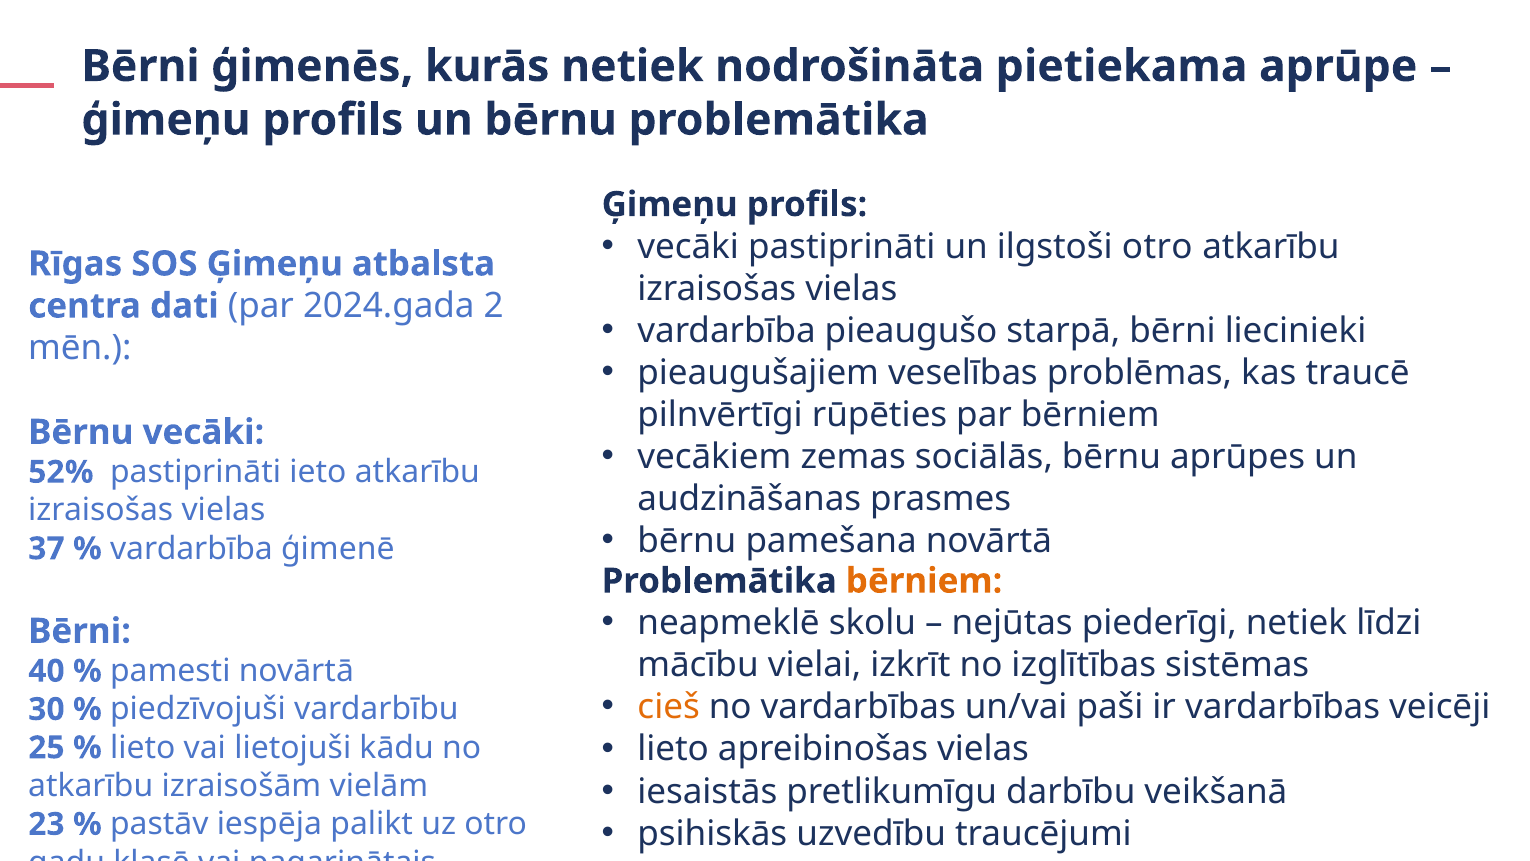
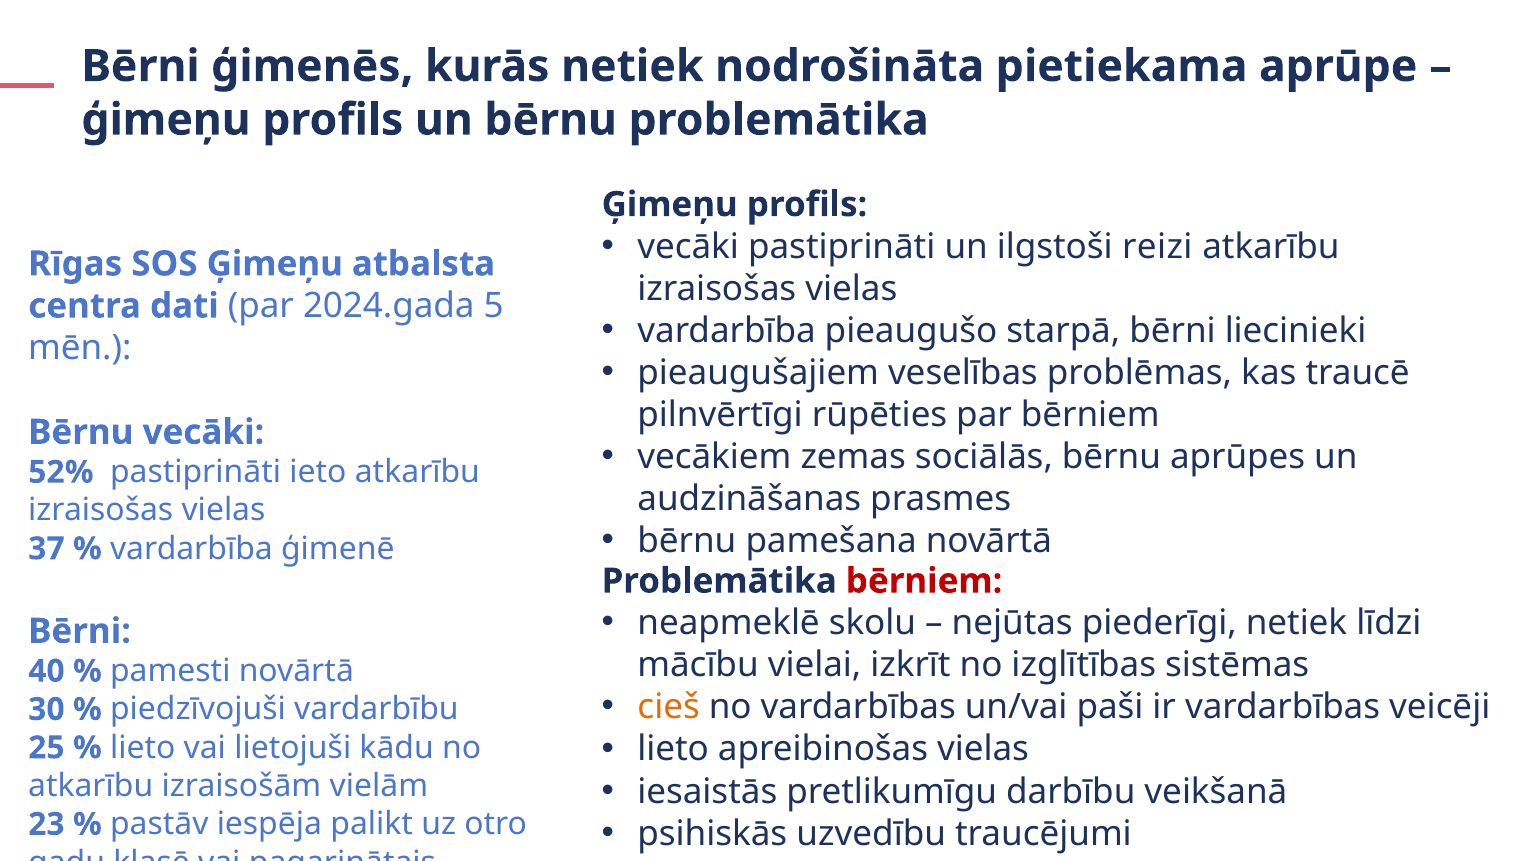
ilgstoši otro: otro -> reizi
2: 2 -> 5
bērniem at (924, 581) colour: orange -> red
